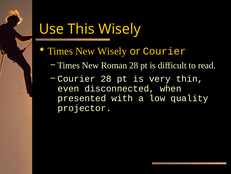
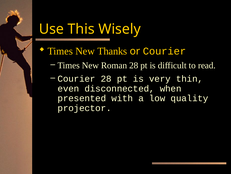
New Wisely: Wisely -> Thanks
